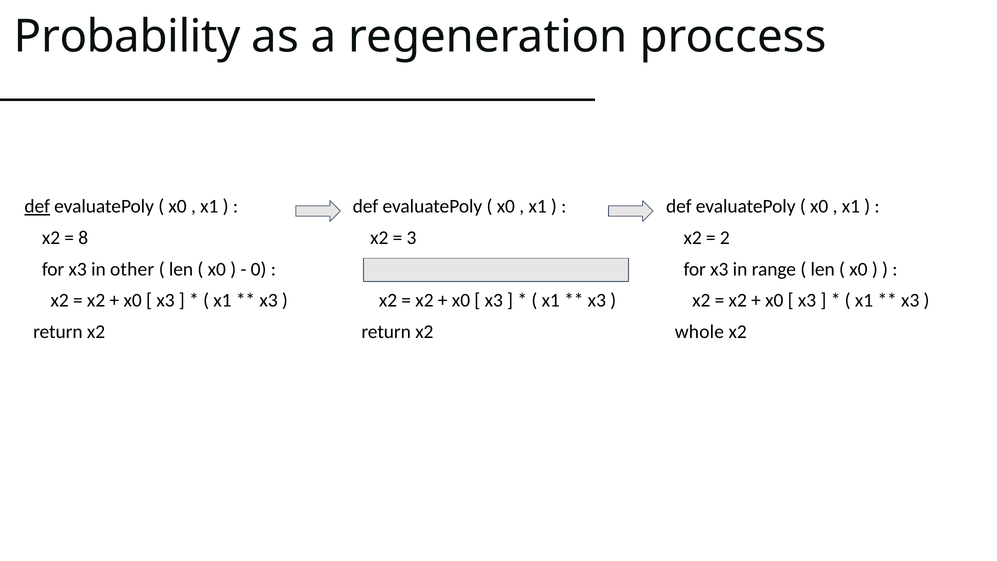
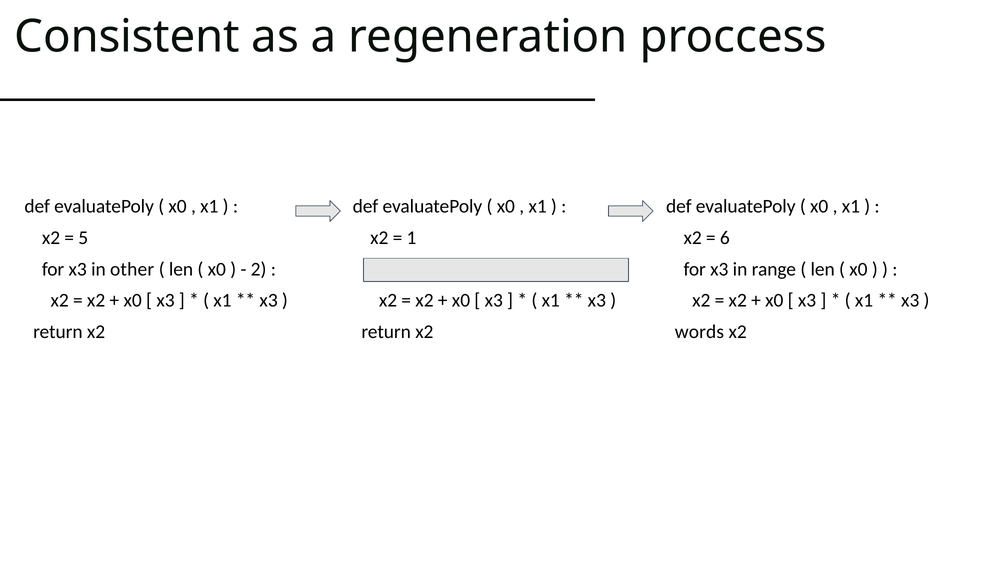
Probability: Probability -> Consistent
def at (37, 206) underline: present -> none
8: 8 -> 5
3: 3 -> 1
2: 2 -> 6
0: 0 -> 2
whole: whole -> words
